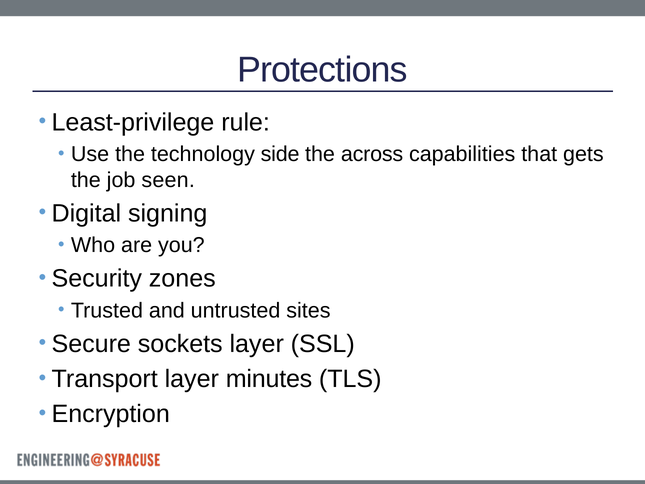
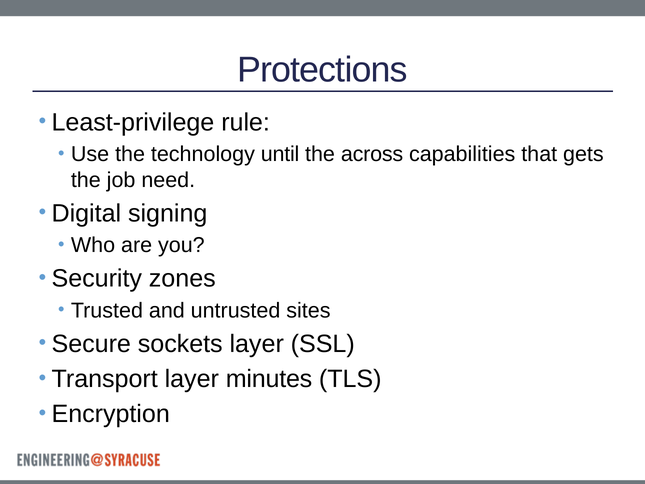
side: side -> until
seen: seen -> need
